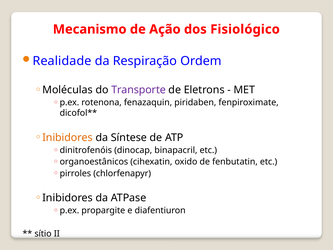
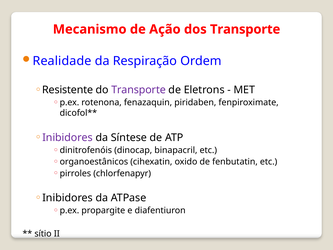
dos Fisiológico: Fisiológico -> Transporte
Moléculas: Moléculas -> Resistente
Inibidores at (68, 137) colour: orange -> purple
